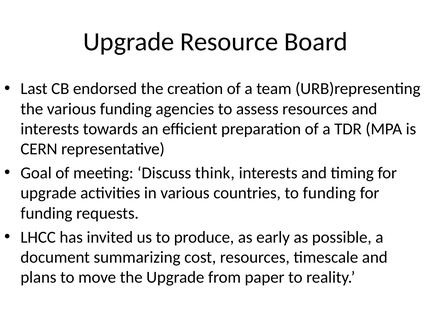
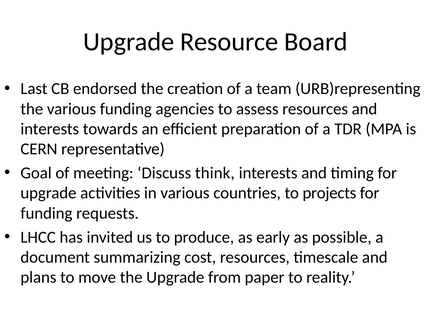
to funding: funding -> projects
